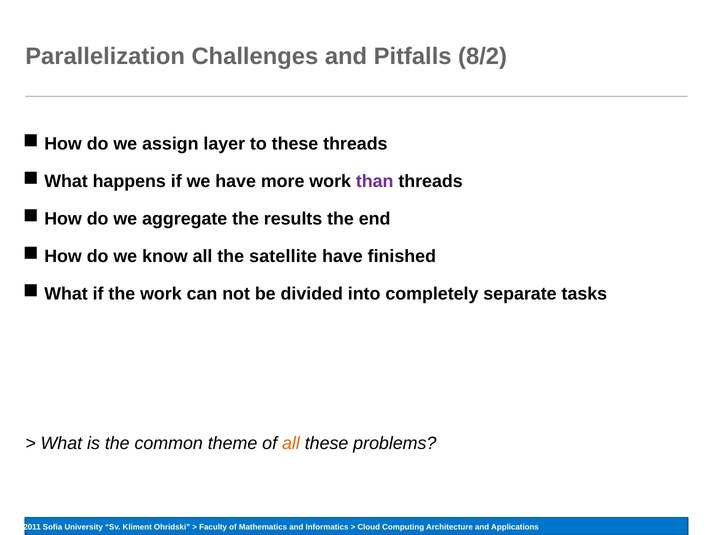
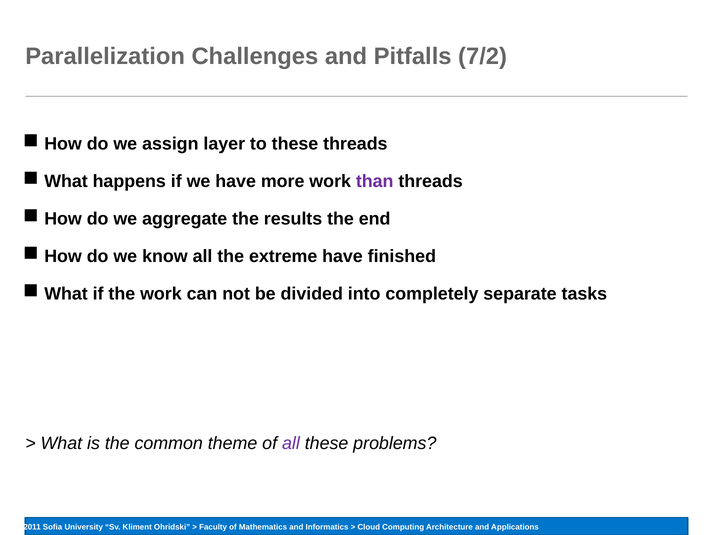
8/2: 8/2 -> 7/2
satellite: satellite -> extreme
all at (291, 443) colour: orange -> purple
